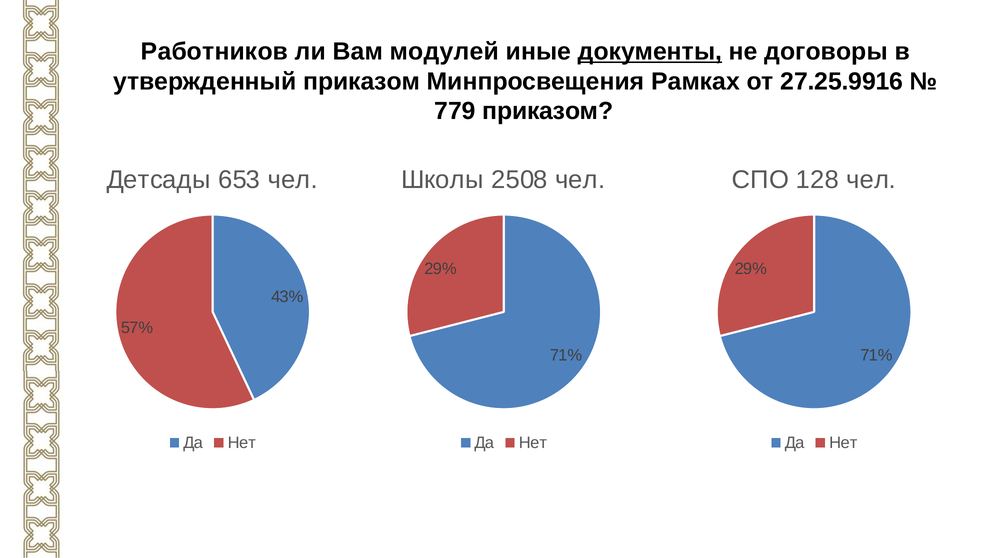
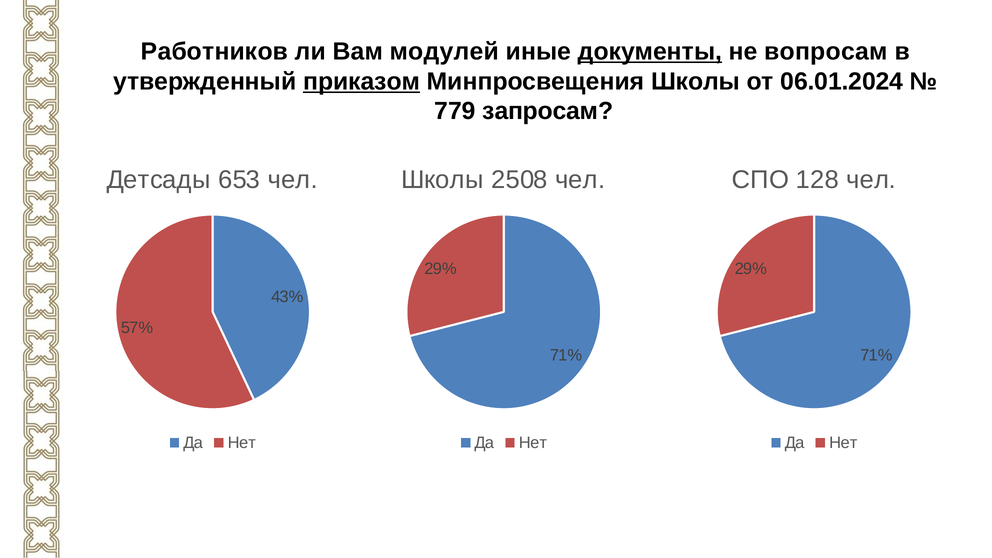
договоры: договоры -> вопросам
приказом at (362, 82) underline: none -> present
Минпросвещения Рамках: Рамках -> Школы
27.25.9916: 27.25.9916 -> 06.01.2024
779 приказом: приказом -> запросам
